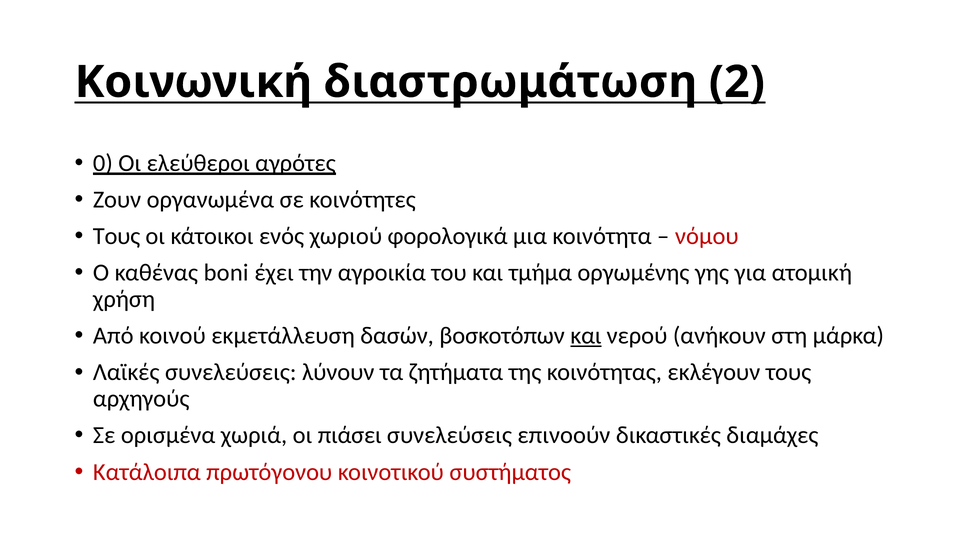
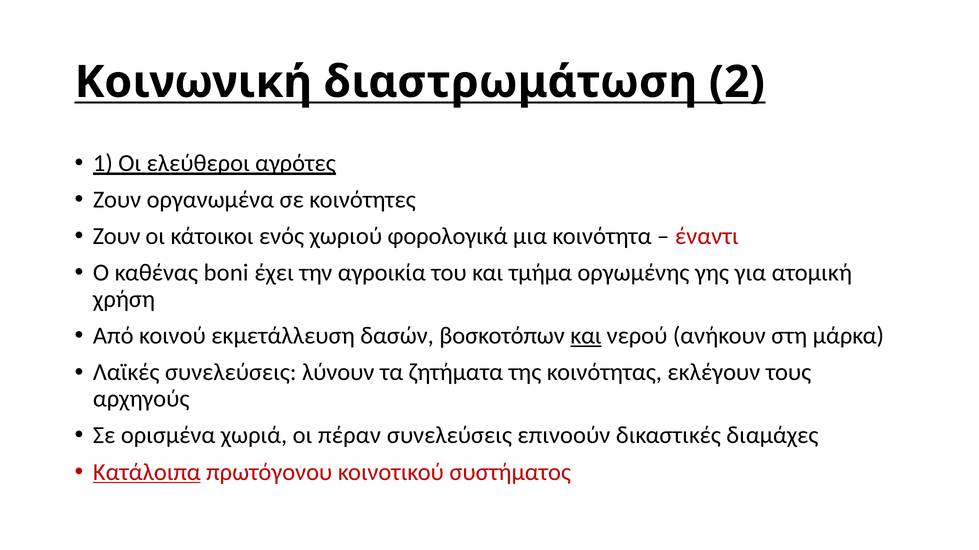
0: 0 -> 1
Τους at (117, 237): Τους -> Ζουν
νόμου: νόμου -> έναντι
πιάσει: πιάσει -> πέραν
Κατάλοιπα underline: none -> present
